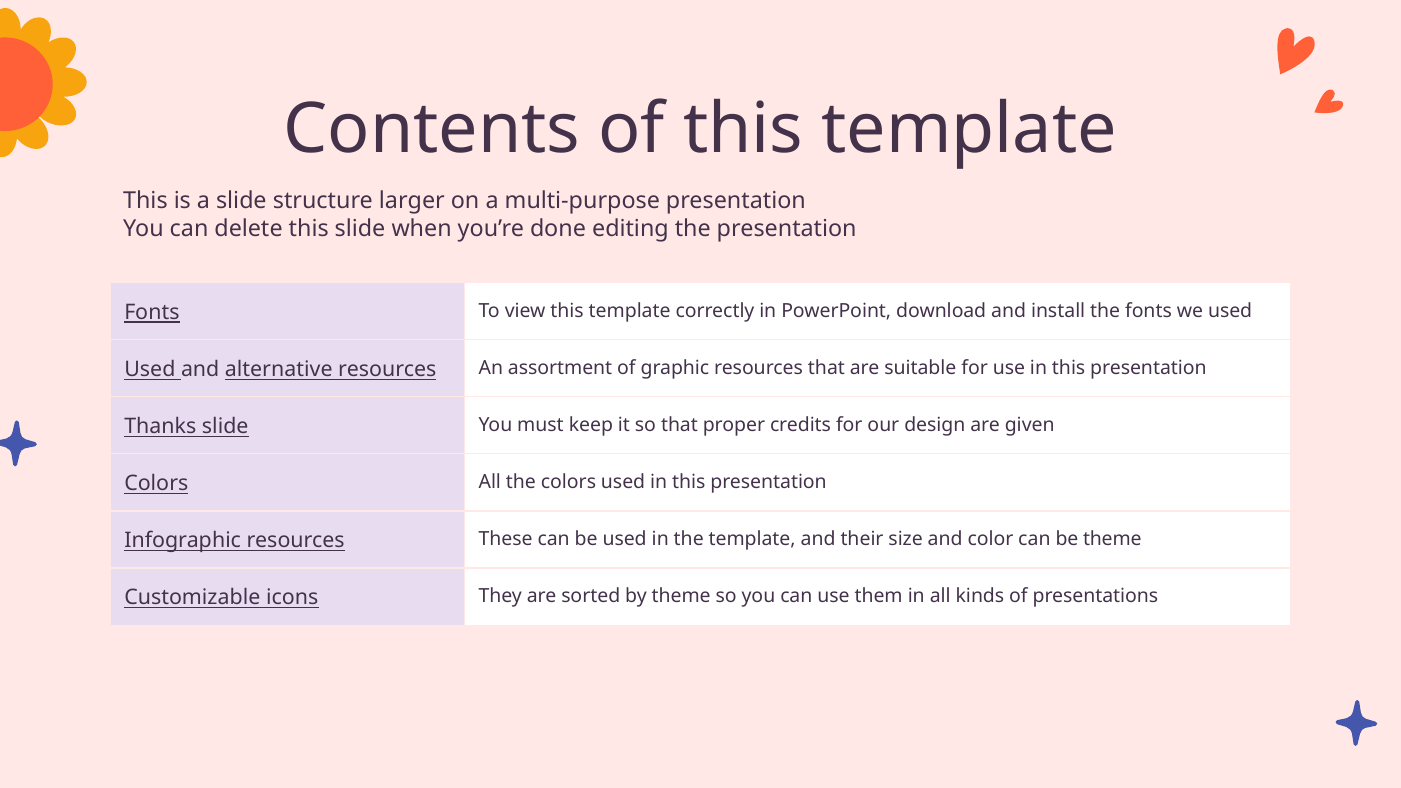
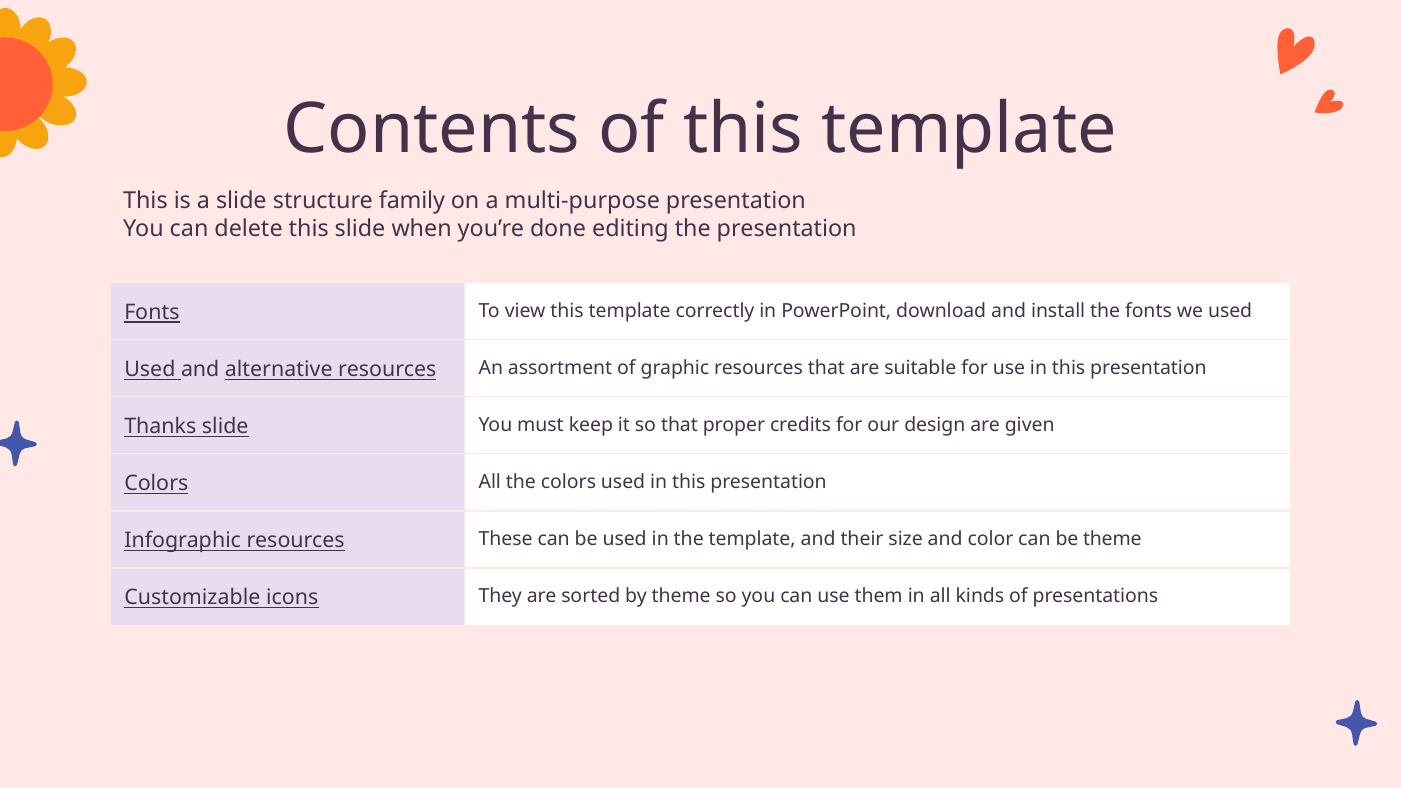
larger: larger -> family
